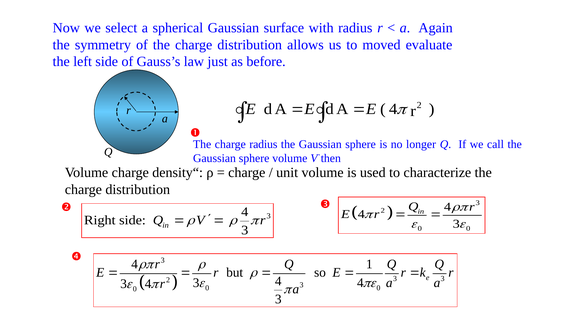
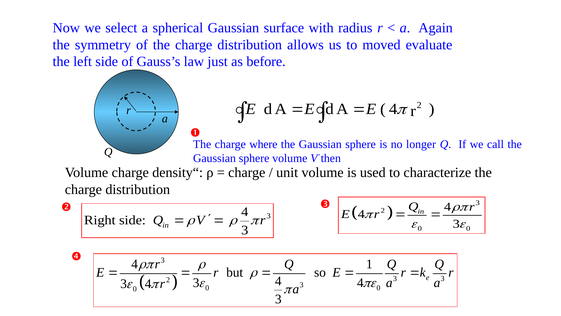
charge radius: radius -> where
